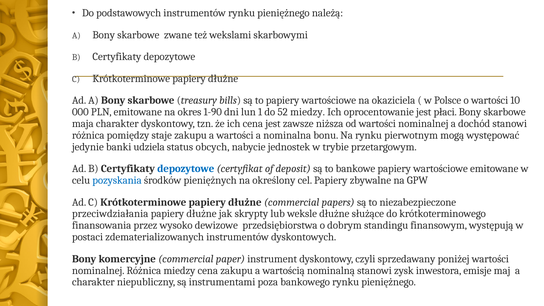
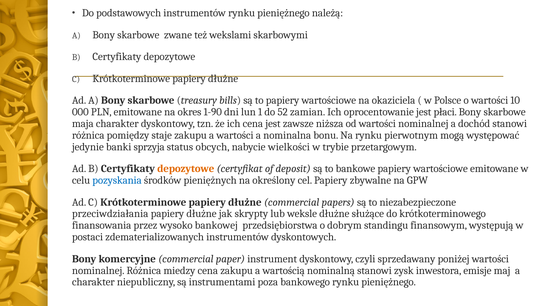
52 miedzy: miedzy -> zamian
udziela: udziela -> sprzyja
jednostek: jednostek -> wielkości
depozytowe at (186, 169) colour: blue -> orange
dewizowe: dewizowe -> bankowej
